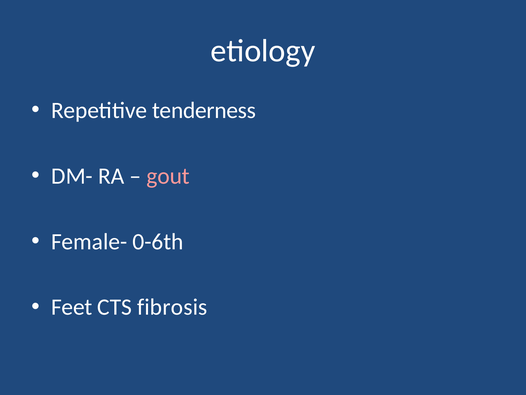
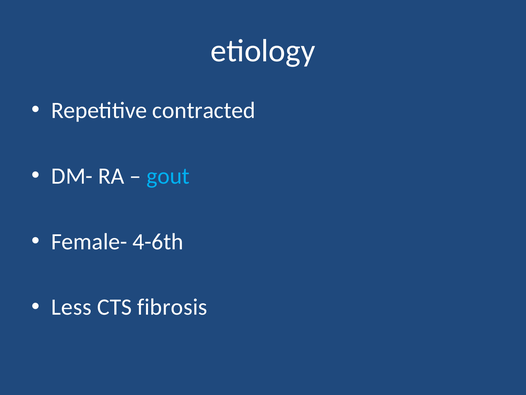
tenderness: tenderness -> contracted
gout colour: pink -> light blue
0-6th: 0-6th -> 4-6th
Feet: Feet -> Less
